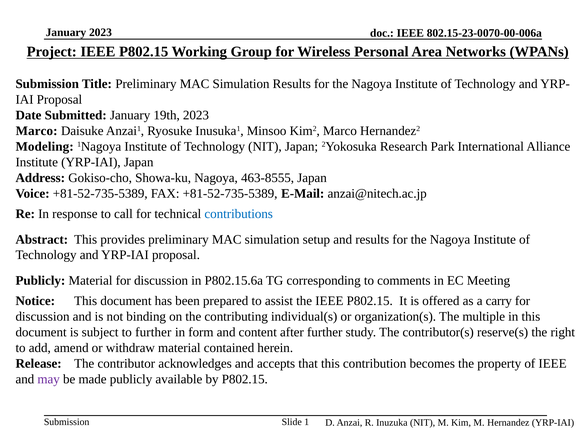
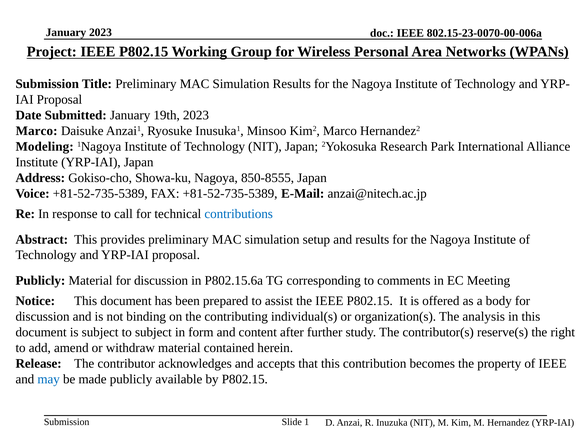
463-8555: 463-8555 -> 850-8555
carry: carry -> body
multiple: multiple -> analysis
to further: further -> subject
may colour: purple -> blue
